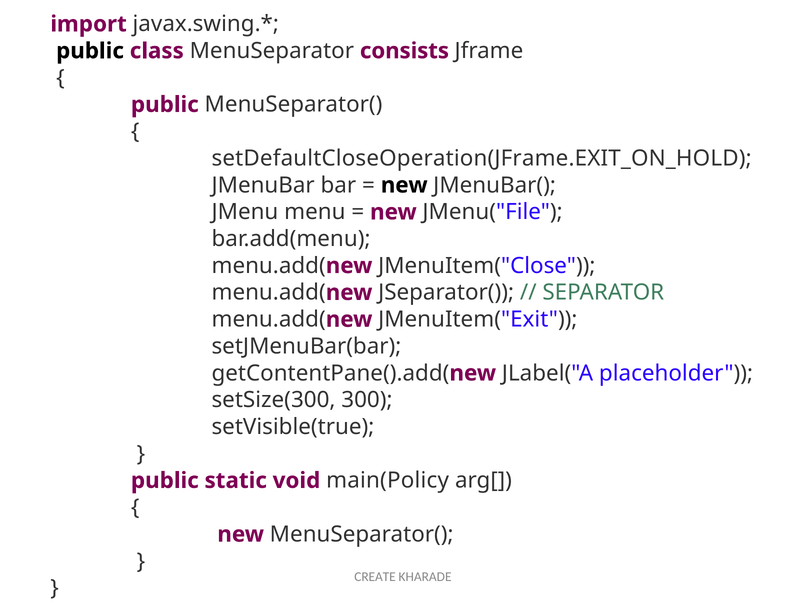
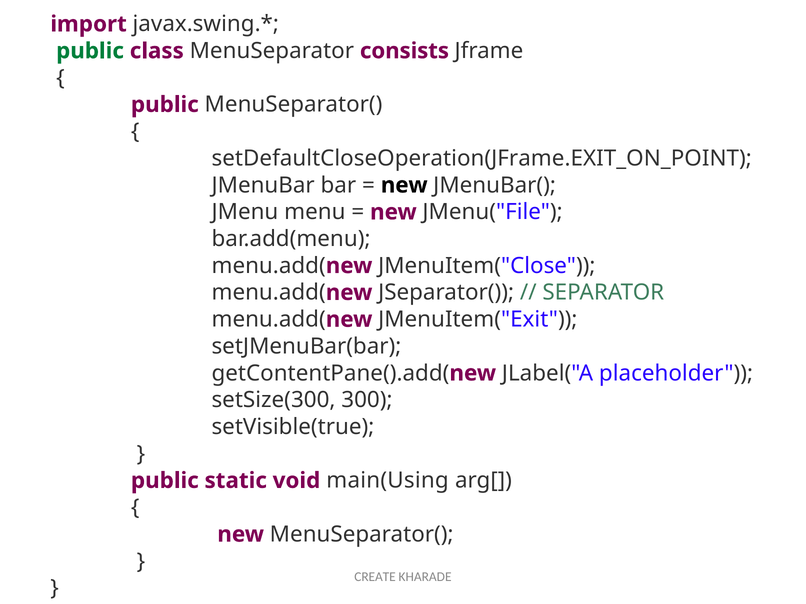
public at (90, 51) colour: black -> green
setDefaultCloseOperation(JFrame.EXIT_ON_HOLD: setDefaultCloseOperation(JFrame.EXIT_ON_HOLD -> setDefaultCloseOperation(JFrame.EXIT_ON_POINT
main(Policy: main(Policy -> main(Using
